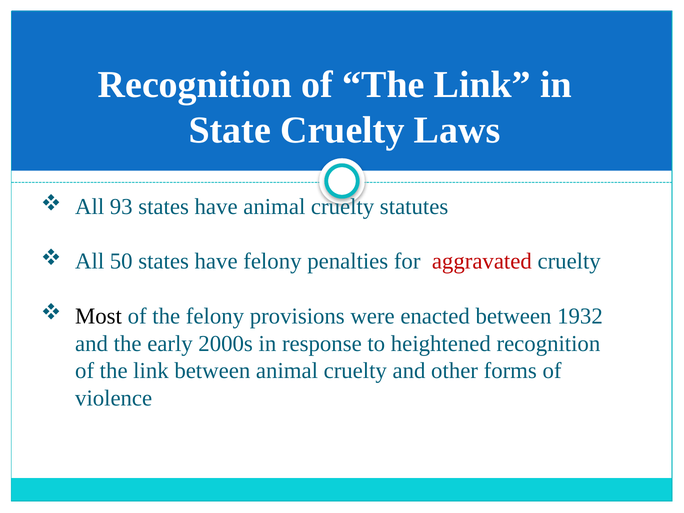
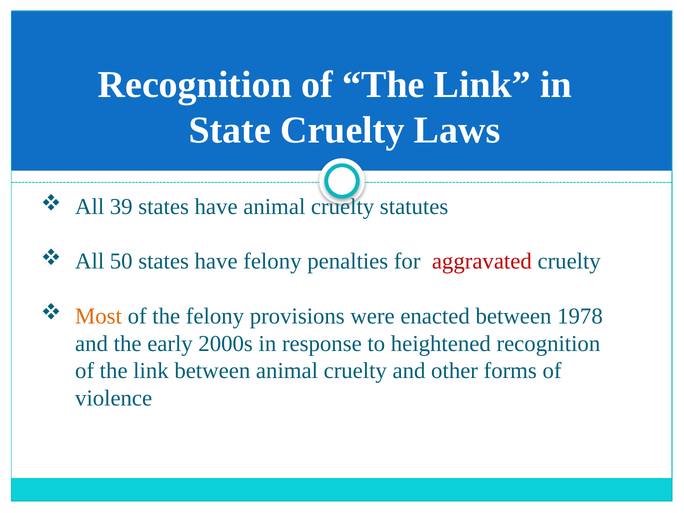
93: 93 -> 39
Most colour: black -> orange
1932: 1932 -> 1978
